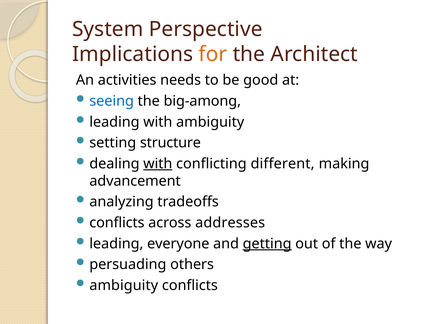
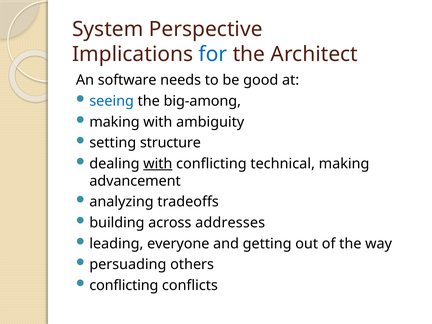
for colour: orange -> blue
activities: activities -> software
leading at (114, 122): leading -> making
different: different -> technical
conflicts at (117, 223): conflicts -> building
getting underline: present -> none
ambiguity at (124, 285): ambiguity -> conflicting
